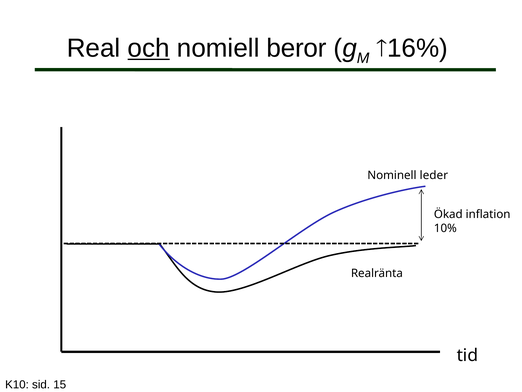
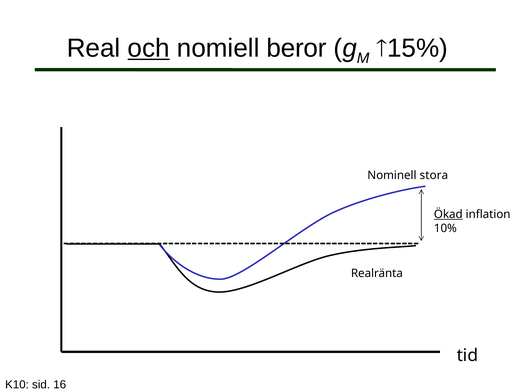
16%: 16% -> 15%
leder: leder -> stora
Ökad underline: none -> present
15: 15 -> 16
